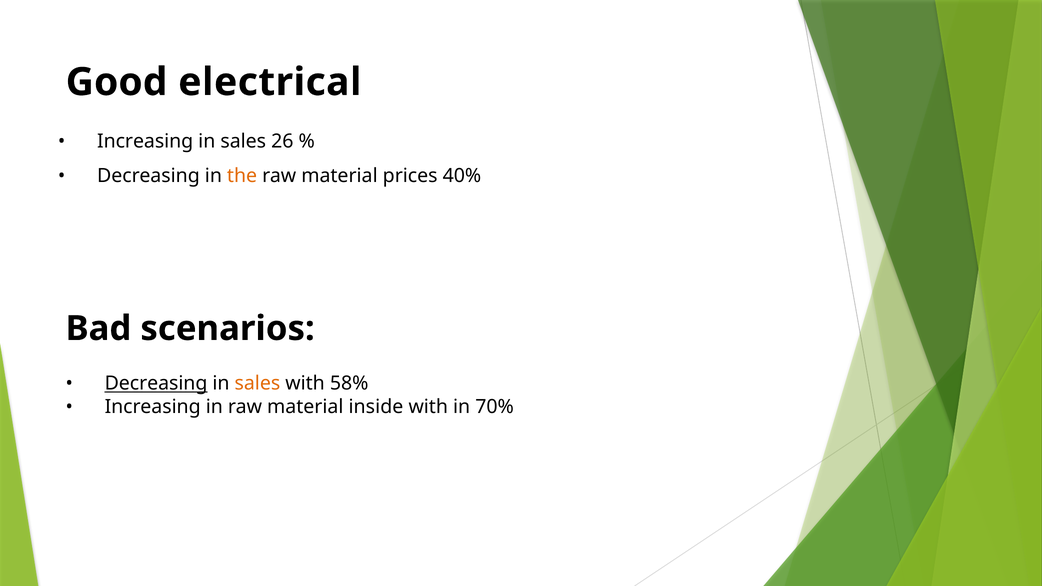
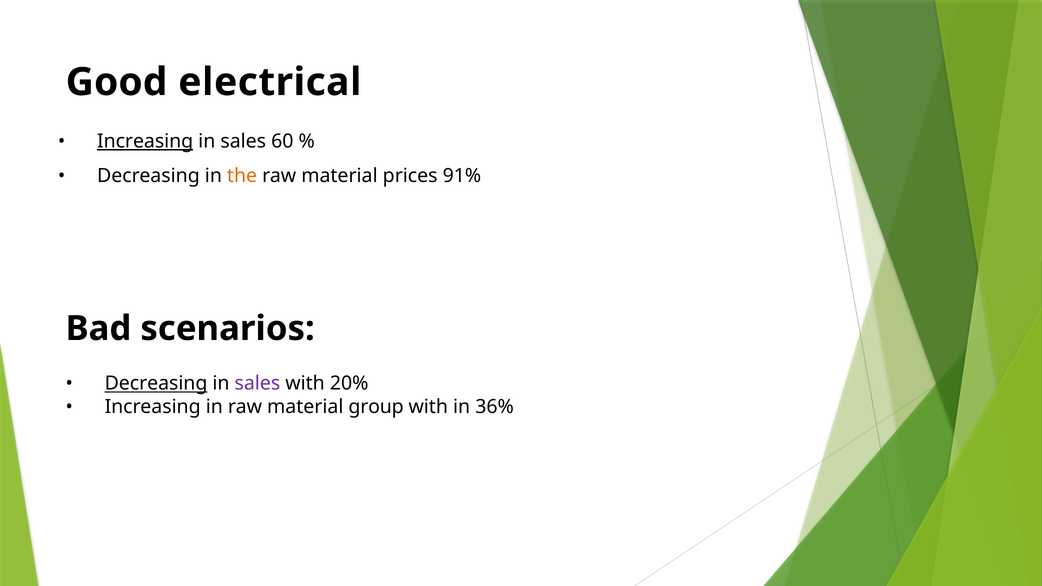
Increasing at (145, 141) underline: none -> present
26: 26 -> 60
40%: 40% -> 91%
sales at (257, 384) colour: orange -> purple
58%: 58% -> 20%
inside: inside -> group
70%: 70% -> 36%
